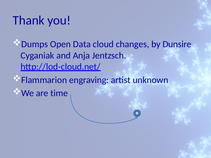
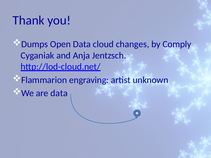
Dunsire: Dunsire -> Comply
are time: time -> data
